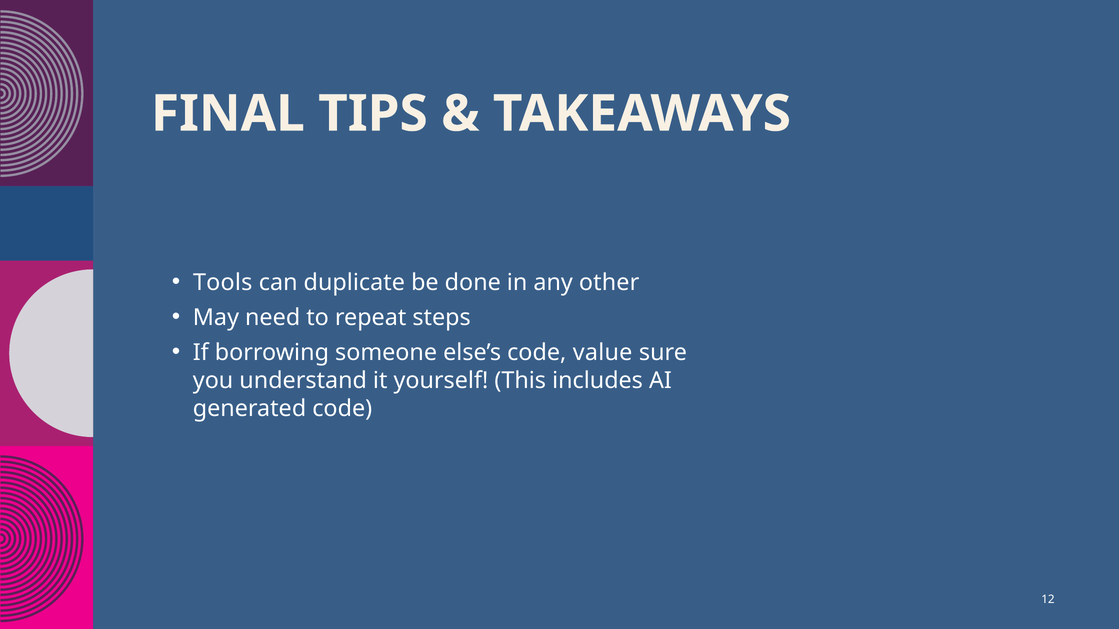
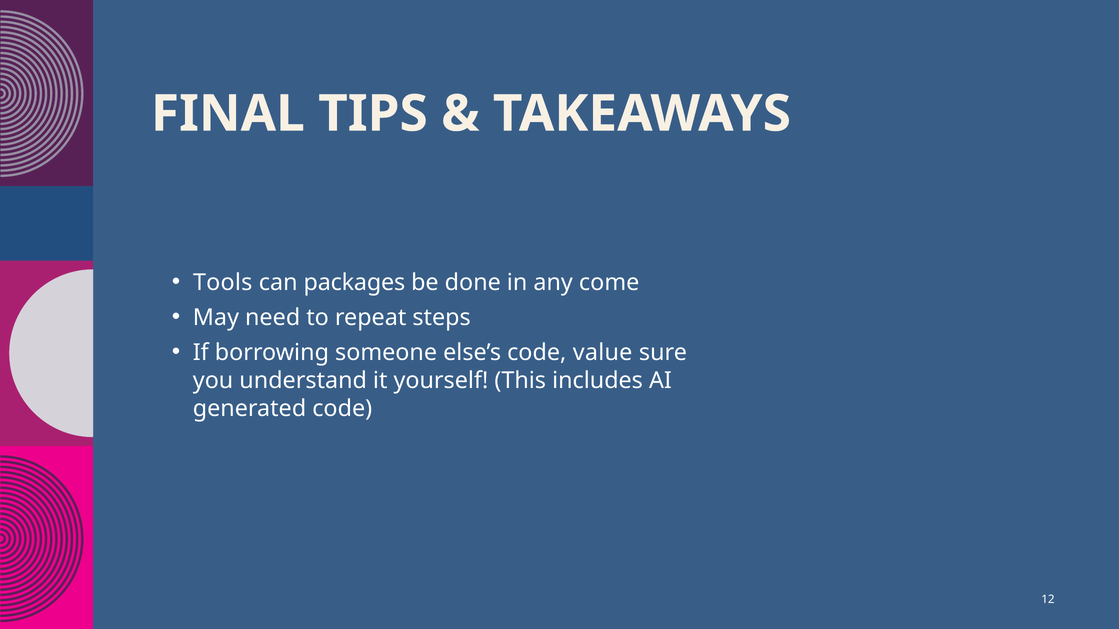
duplicate: duplicate -> packages
other: other -> come
